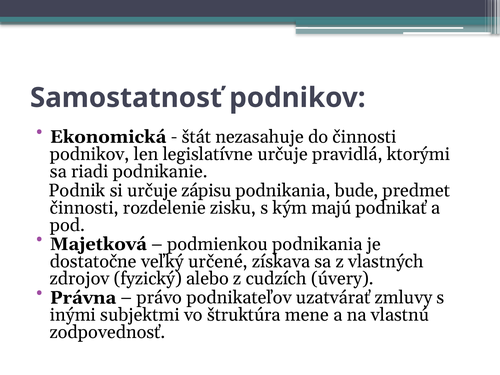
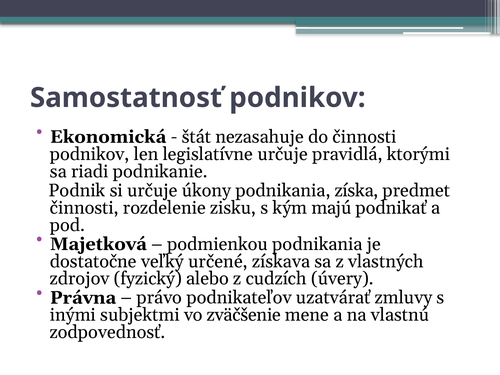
zápisu: zápisu -> úkony
bude: bude -> získa
štruktúra: štruktúra -> zväčšenie
